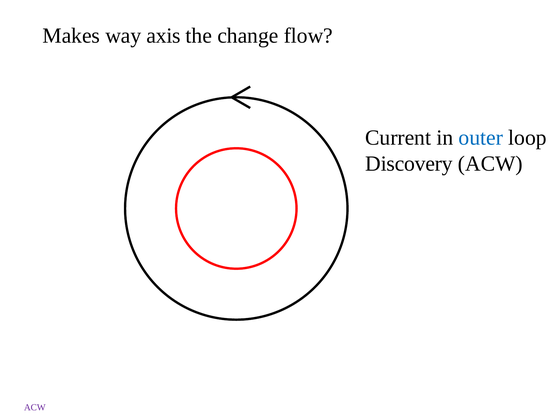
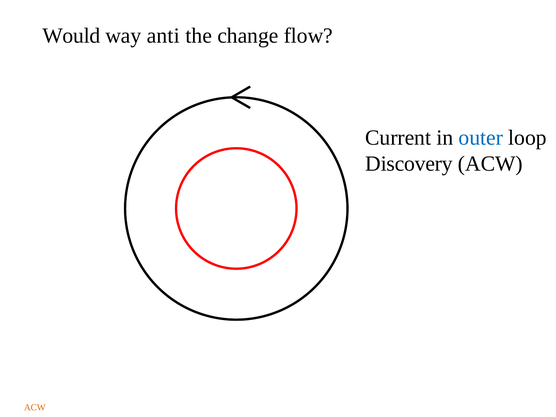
Makes: Makes -> Would
axis: axis -> anti
ACW at (35, 407) colour: purple -> orange
